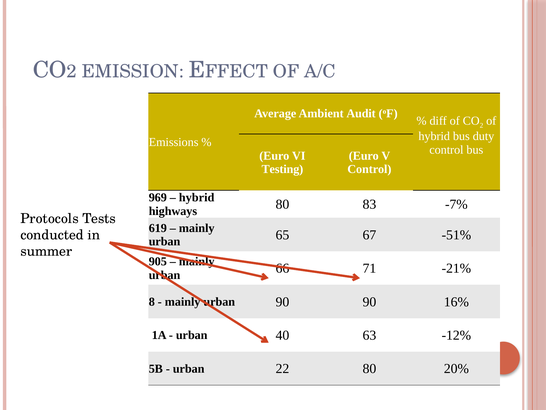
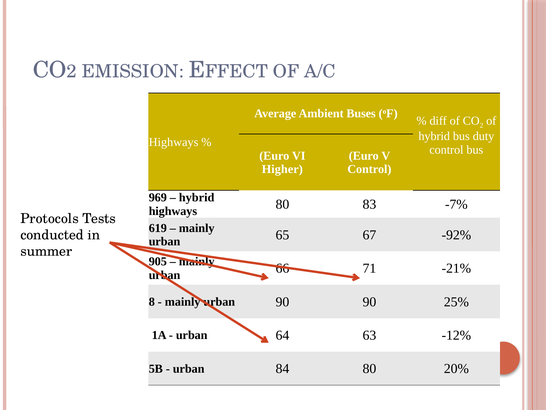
Audit: Audit -> Buses
Emissions at (174, 142): Emissions -> Highways
Testing: Testing -> Higher
-51%: -51% -> -92%
16%: 16% -> 25%
40: 40 -> 64
22: 22 -> 84
